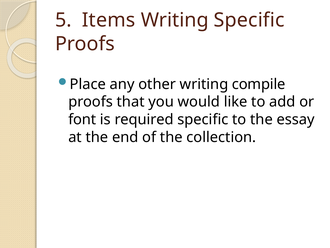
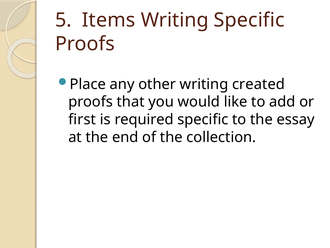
compile: compile -> created
font: font -> first
